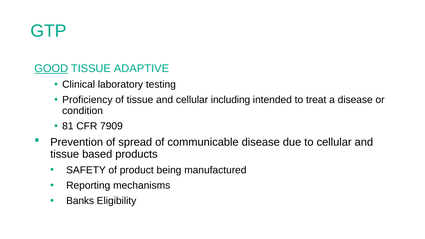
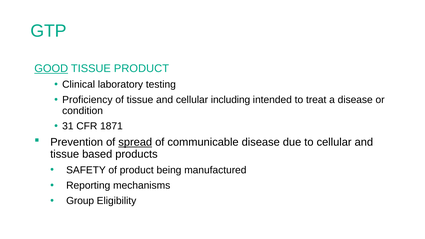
TISSUE ADAPTIVE: ADAPTIVE -> PRODUCT
81: 81 -> 31
7909: 7909 -> 1871
spread underline: none -> present
Banks: Banks -> Group
